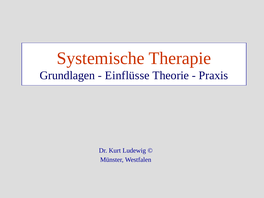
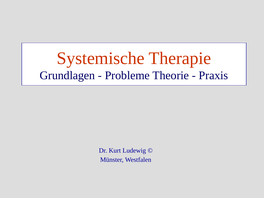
Einflüsse: Einflüsse -> Probleme
